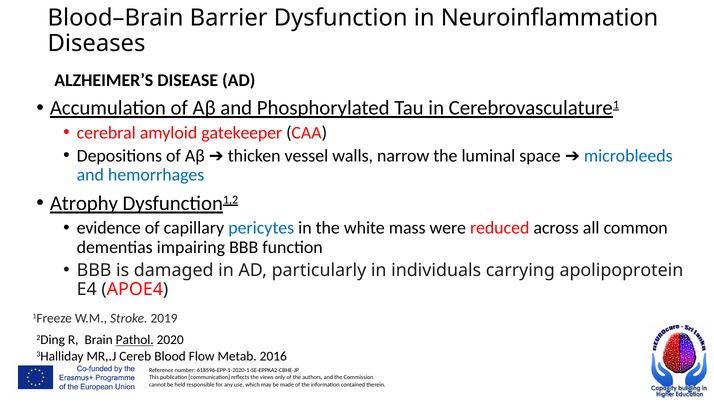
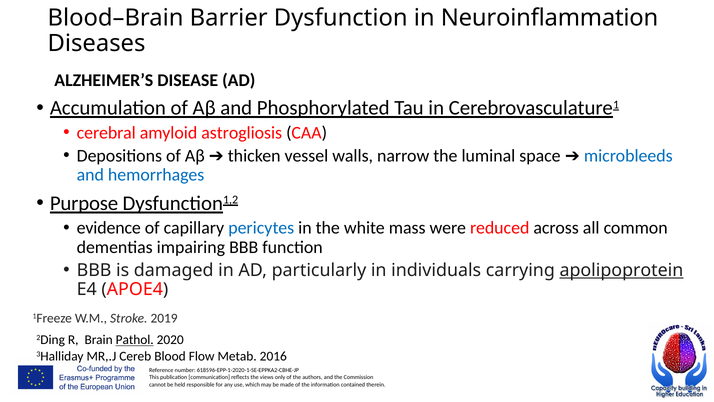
gatekeeper: gatekeeper -> astrogliosis
Atrophy: Atrophy -> Purpose
apolipoprotein underline: none -> present
